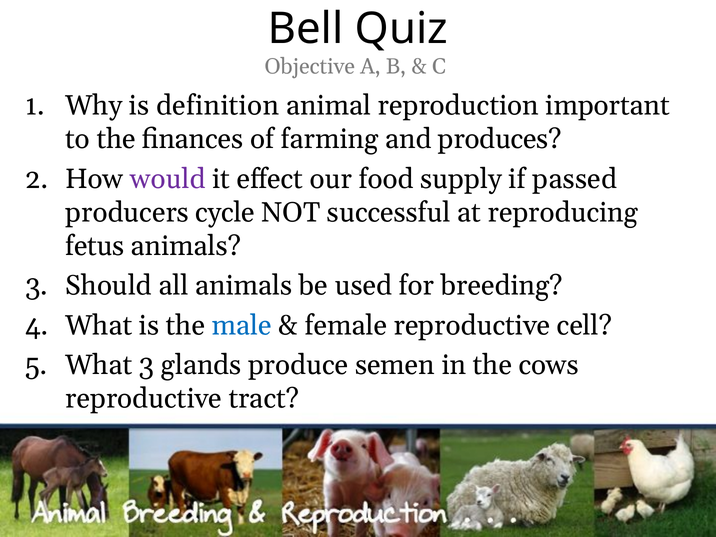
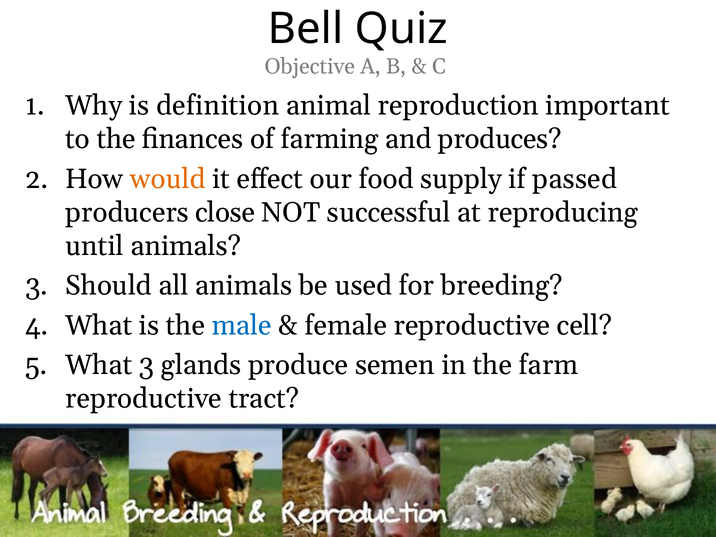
would colour: purple -> orange
cycle: cycle -> close
fetus: fetus -> until
cows: cows -> farm
